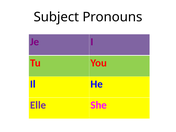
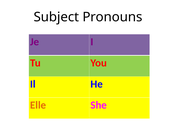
Elle colour: purple -> orange
